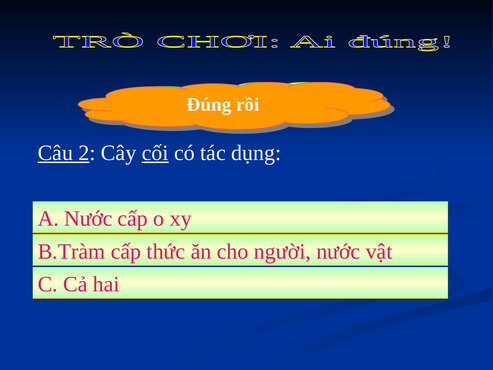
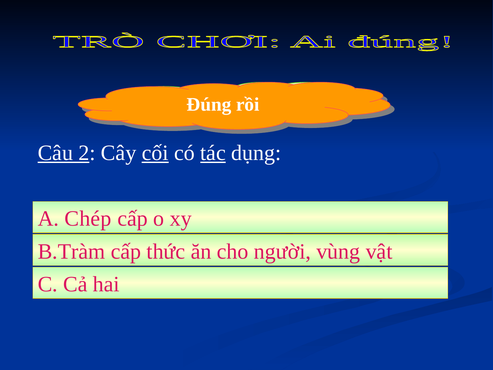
tác underline: none -> present
A Nước: Nước -> Chép
người nước: nước -> vùng
